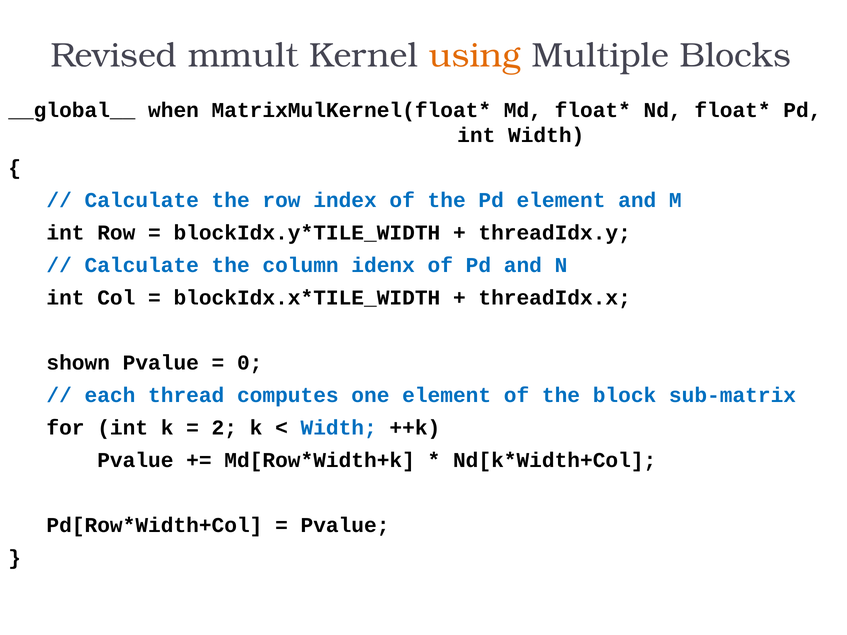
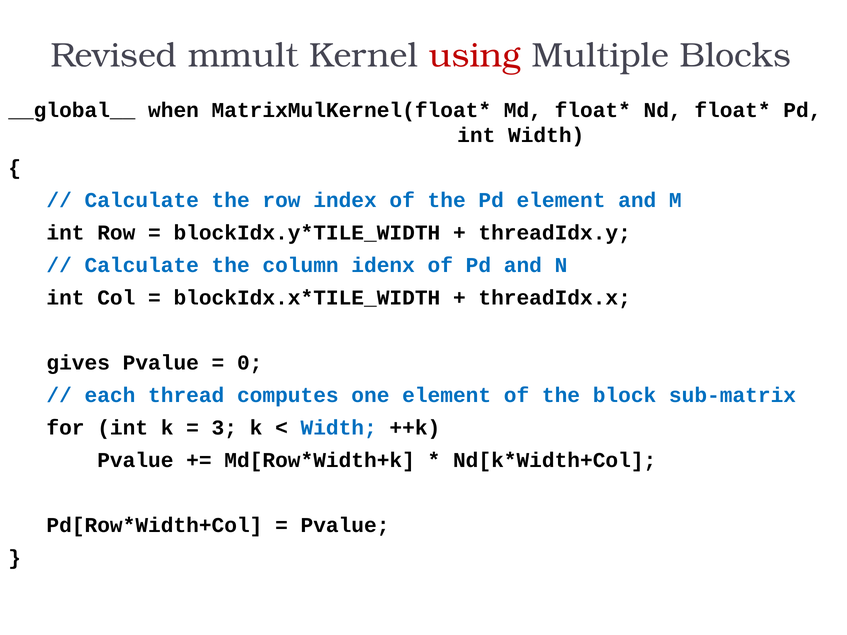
using colour: orange -> red
shown: shown -> gives
2: 2 -> 3
